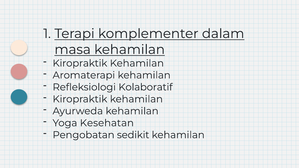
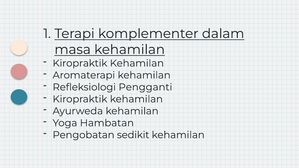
Kolaboratif: Kolaboratif -> Pengganti
Kesehatan: Kesehatan -> Hambatan
